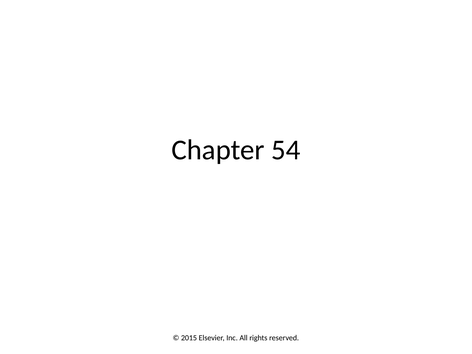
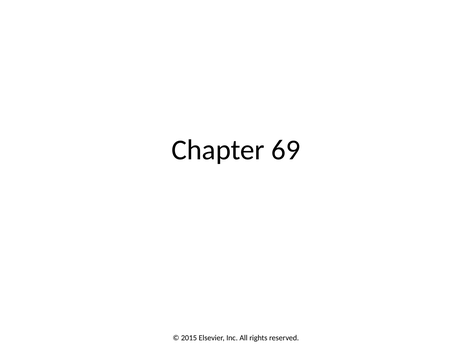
54: 54 -> 69
